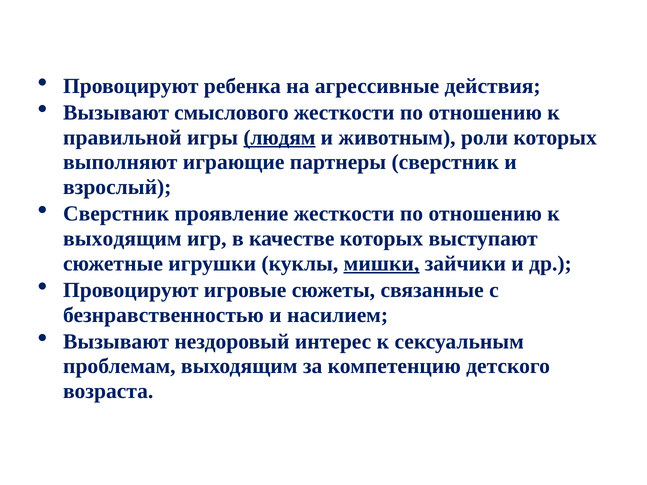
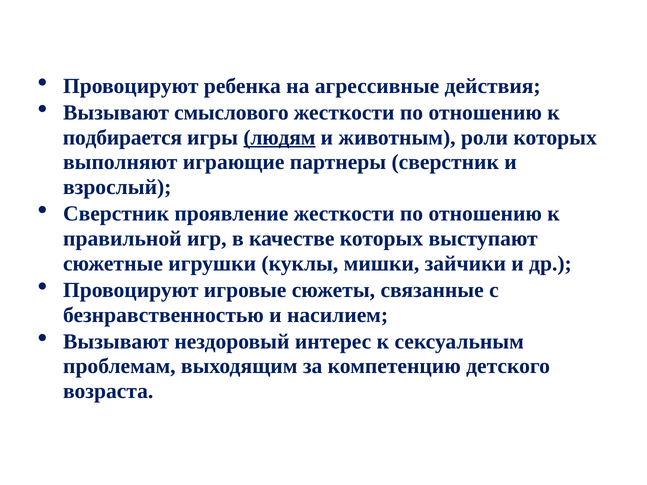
правильной: правильной -> подбирается
выходящим at (122, 239): выходящим -> правильной
мишки underline: present -> none
